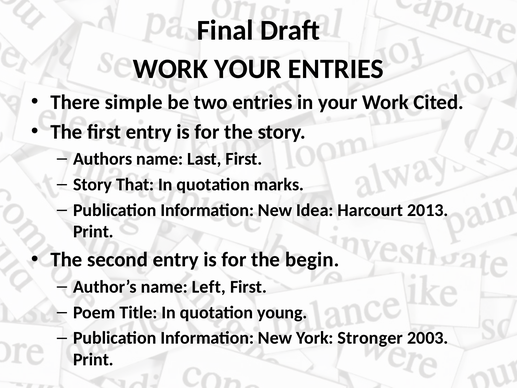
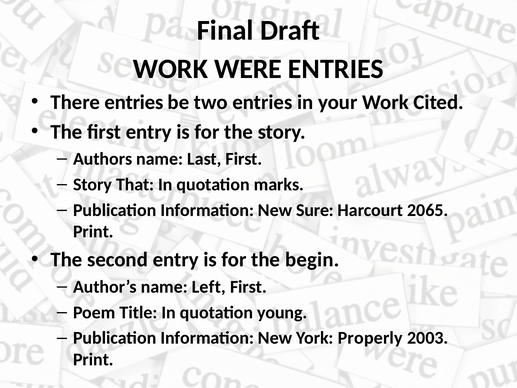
WORK YOUR: YOUR -> WERE
There simple: simple -> entries
Idea: Idea -> Sure
2013: 2013 -> 2065
Stronger: Stronger -> Properly
